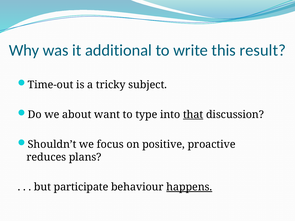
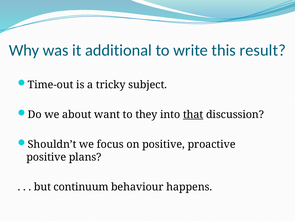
type: type -> they
reduces at (46, 157): reduces -> positive
participate: participate -> continuum
happens underline: present -> none
